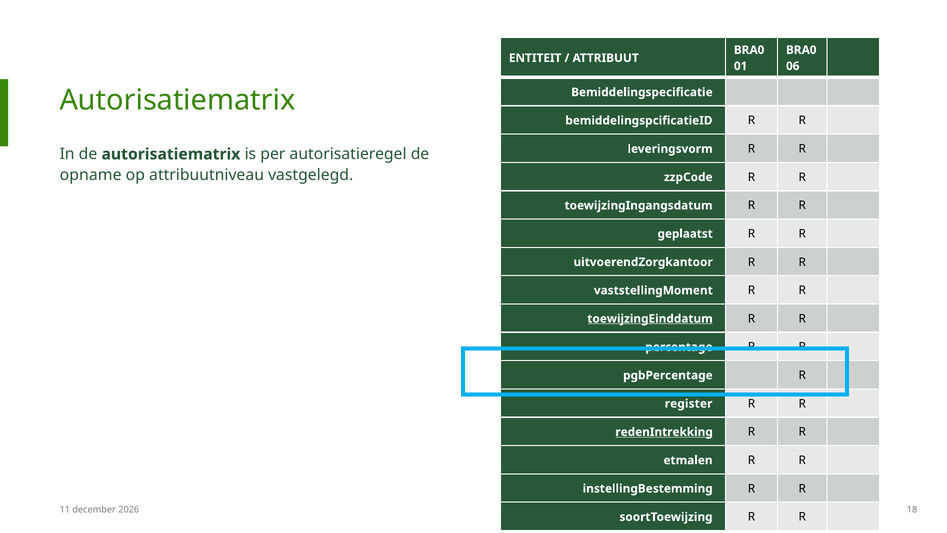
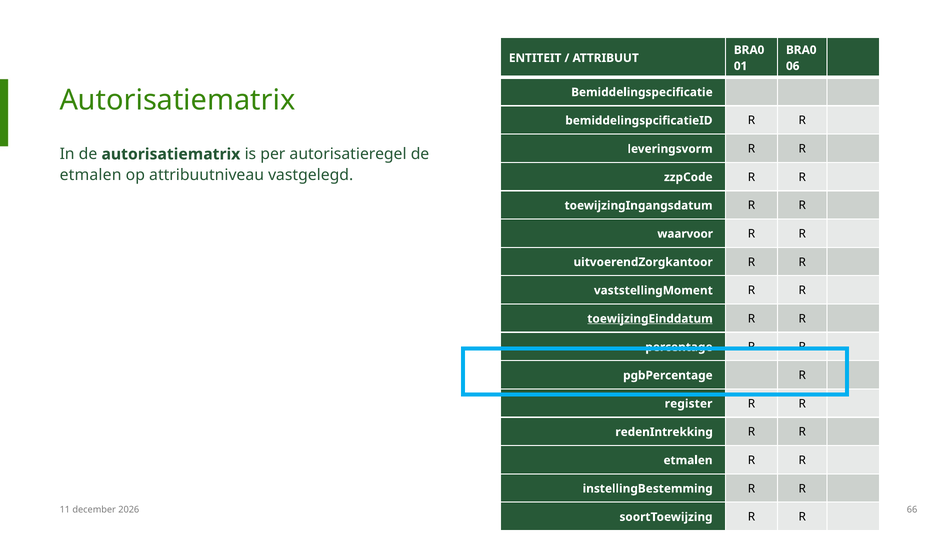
opname at (91, 175): opname -> etmalen
geplaatst: geplaatst -> waarvoor
redenIntrekking underline: present -> none
18: 18 -> 66
